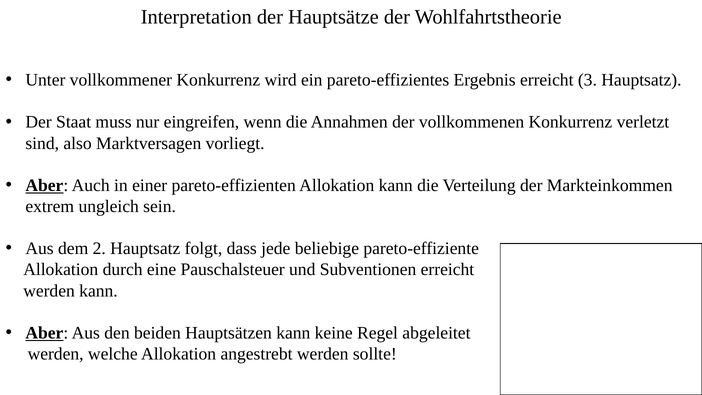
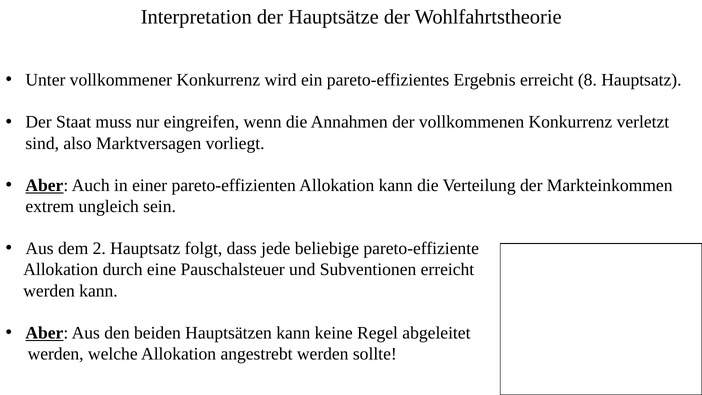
3: 3 -> 8
